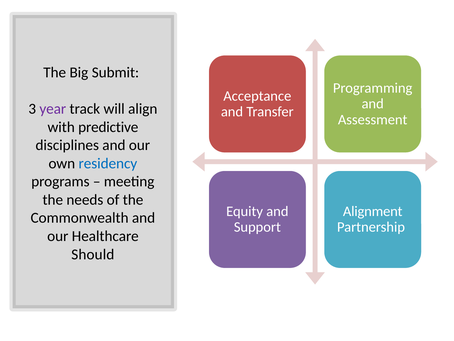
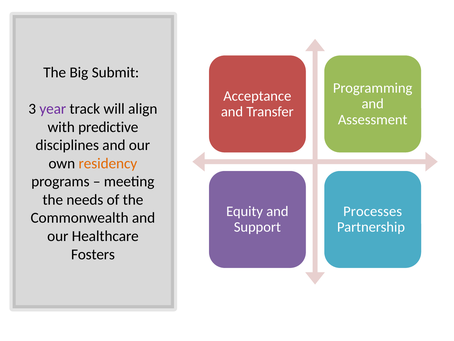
residency colour: blue -> orange
Alignment: Alignment -> Processes
Should: Should -> Fosters
